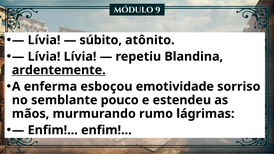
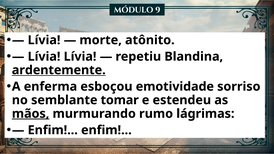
súbito: súbito -> morte
pouco: pouco -> tomar
mãos underline: none -> present
